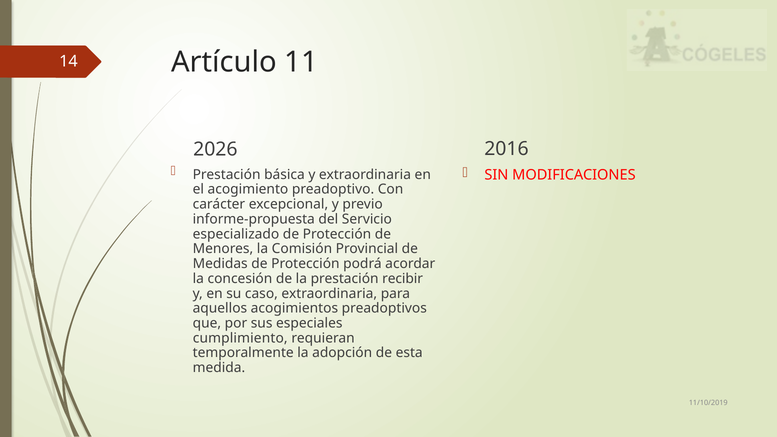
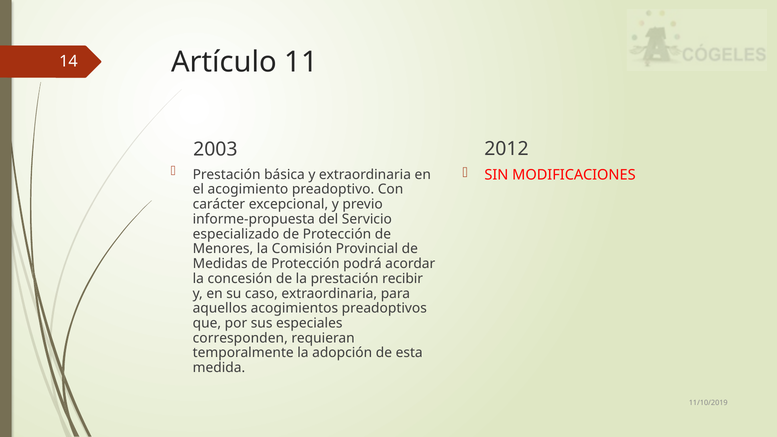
2016: 2016 -> 2012
2026: 2026 -> 2003
cumplimiento: cumplimiento -> corresponden
